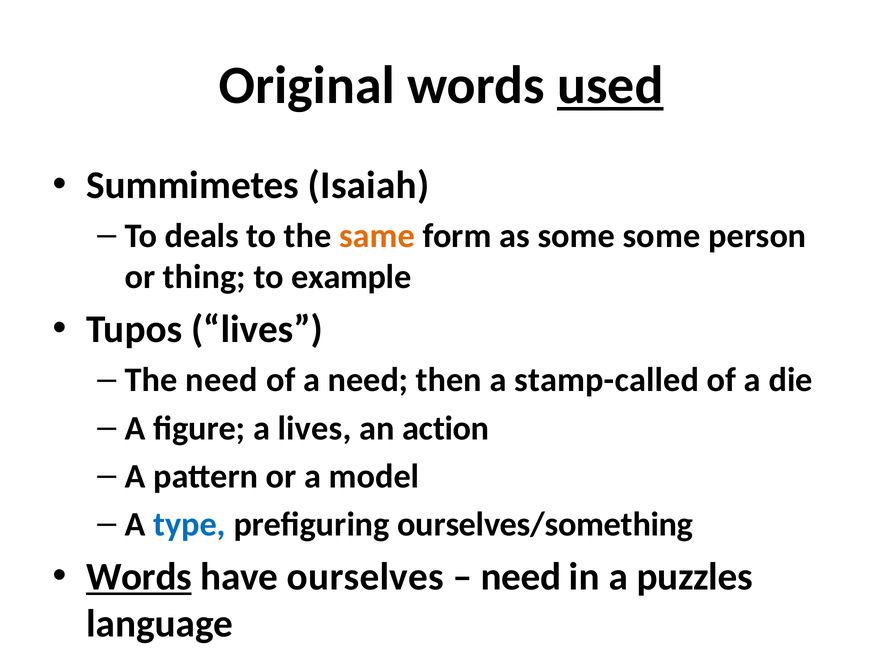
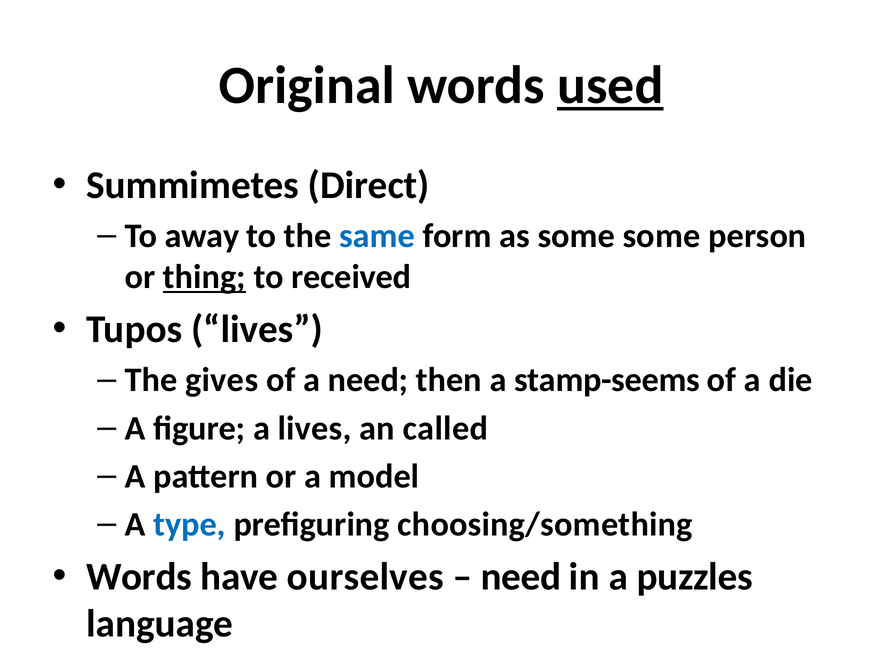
Isaiah: Isaiah -> Direct
deals: deals -> away
same colour: orange -> blue
thing underline: none -> present
example: example -> received
The need: need -> gives
stamp-called: stamp-called -> stamp-seems
action: action -> called
ourselves/something: ourselves/something -> choosing/something
Words at (139, 577) underline: present -> none
